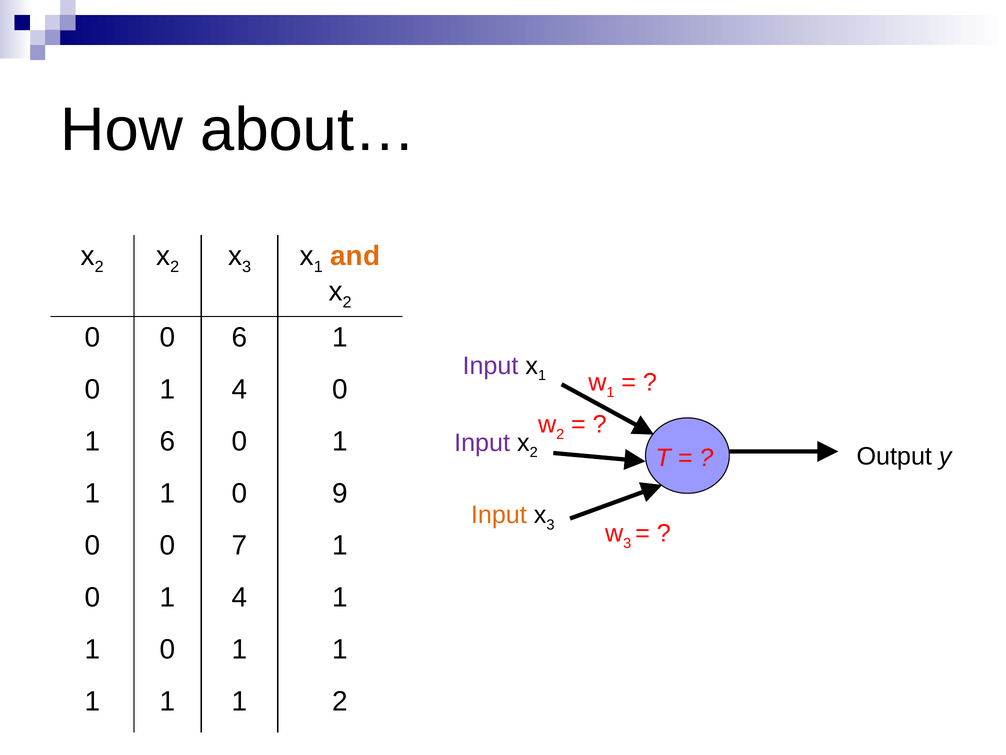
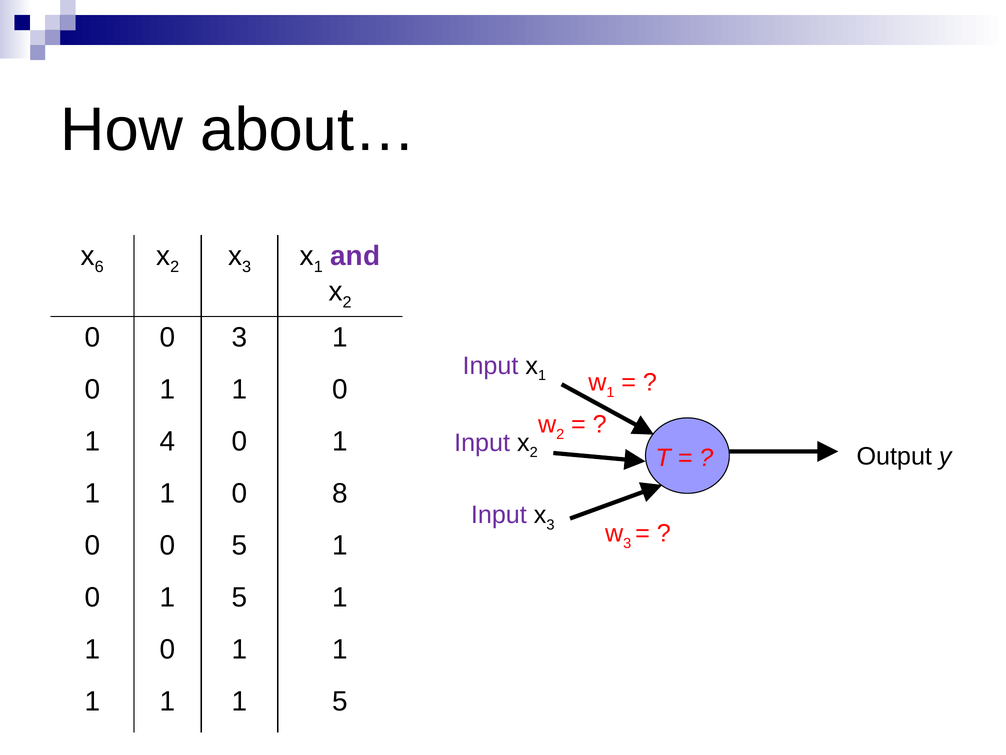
2 at (99, 267): 2 -> 6
and colour: orange -> purple
0 6: 6 -> 3
4 at (240, 389): 4 -> 1
1 6: 6 -> 4
9: 9 -> 8
Input at (499, 515) colour: orange -> purple
0 7: 7 -> 5
4 at (240, 597): 4 -> 5
1 1 2: 2 -> 5
